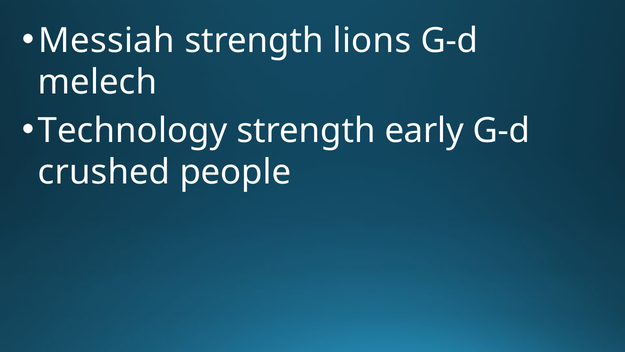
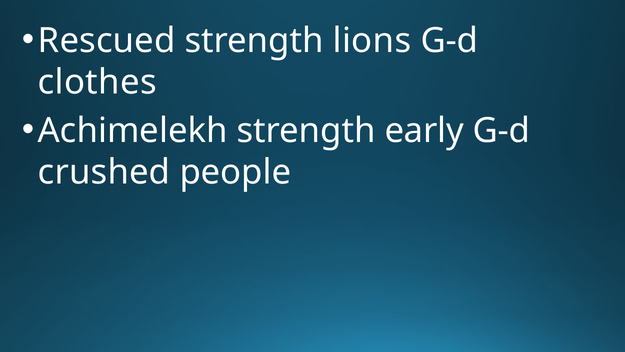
Messiah: Messiah -> Rescued
melech: melech -> clothes
Technology: Technology -> Achimelekh
